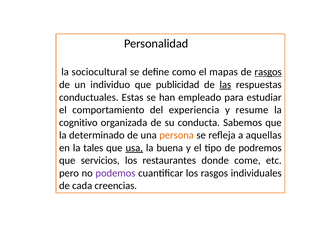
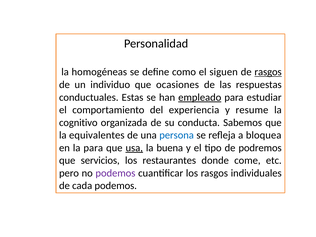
sociocultural: sociocultural -> homogéneas
mapas: mapas -> siguen
publicidad: publicidad -> ocasiones
las underline: present -> none
empleado underline: none -> present
determinado: determinado -> equivalentes
persona colour: orange -> blue
aquellas: aquellas -> bloquea
la tales: tales -> para
cada creencias: creencias -> podemos
